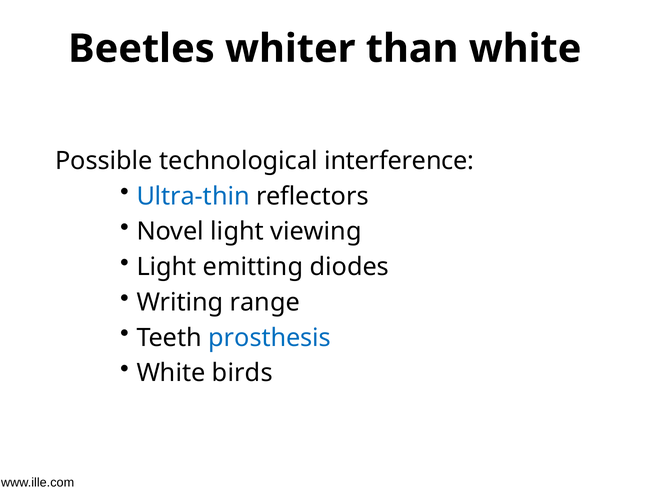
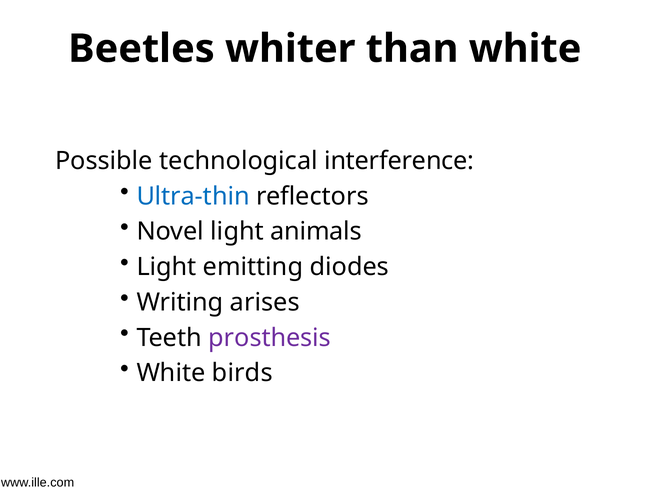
viewing: viewing -> animals
range: range -> arises
prosthesis colour: blue -> purple
